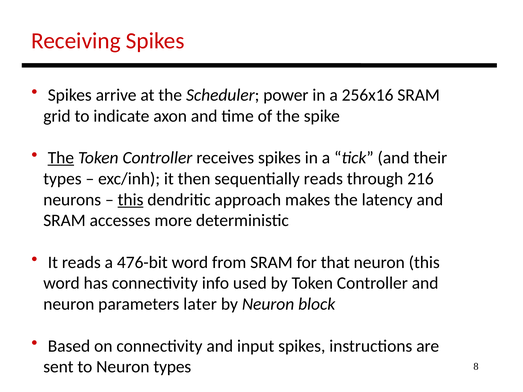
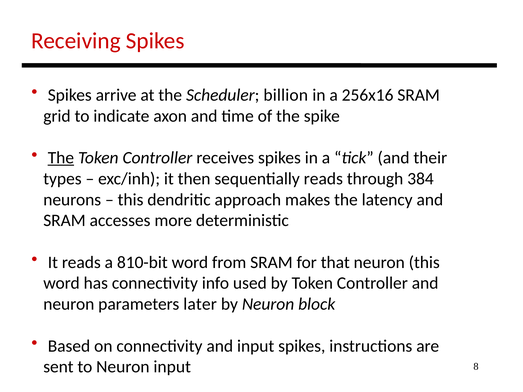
power: power -> billion
216: 216 -> 384
this at (131, 200) underline: present -> none
476-bit: 476-bit -> 810-bit
Neuron types: types -> input
